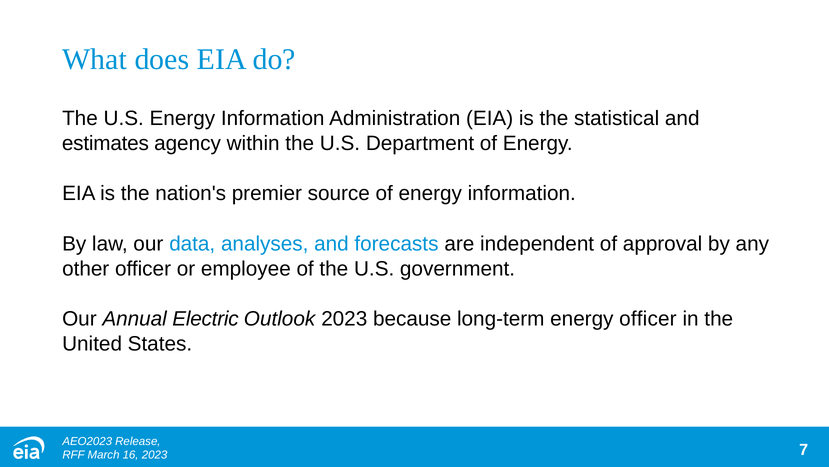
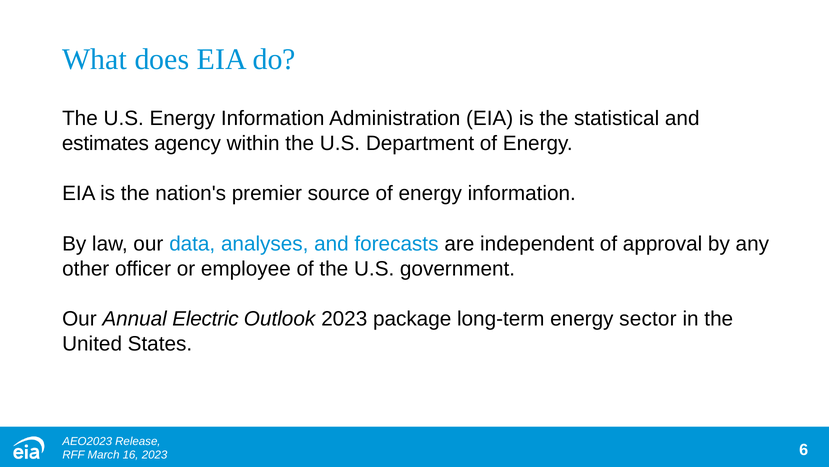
because: because -> package
energy officer: officer -> sector
7: 7 -> 6
